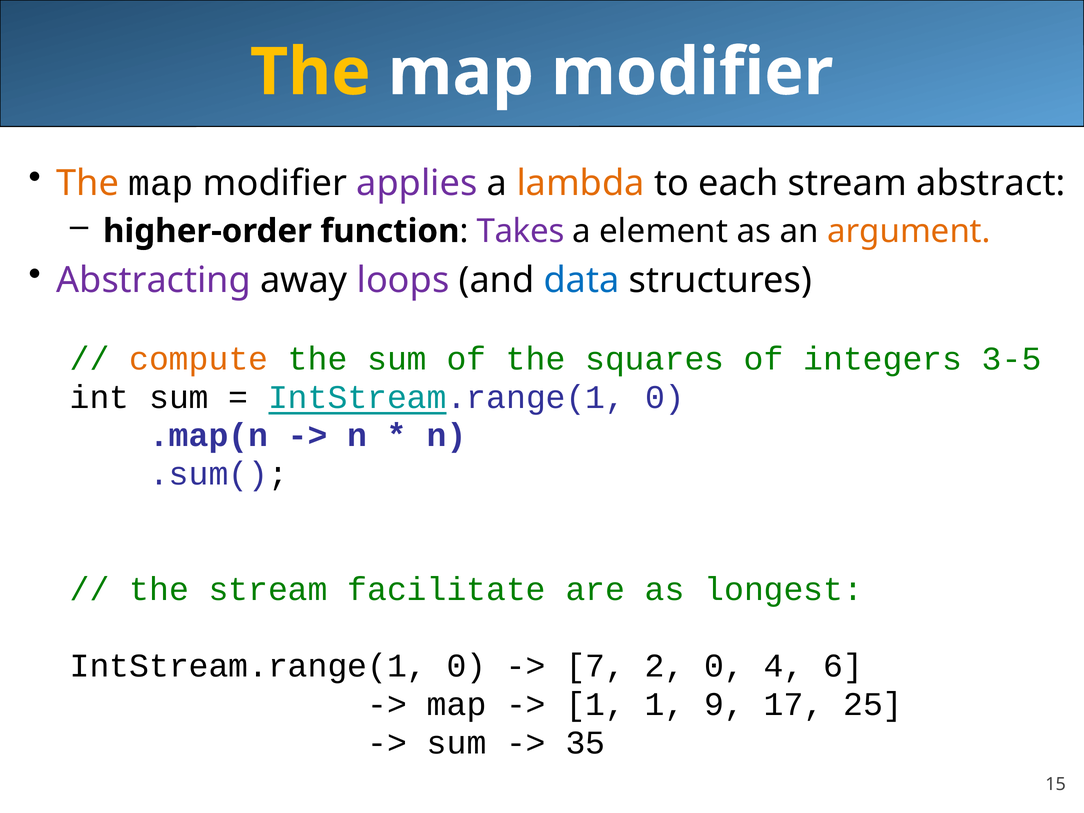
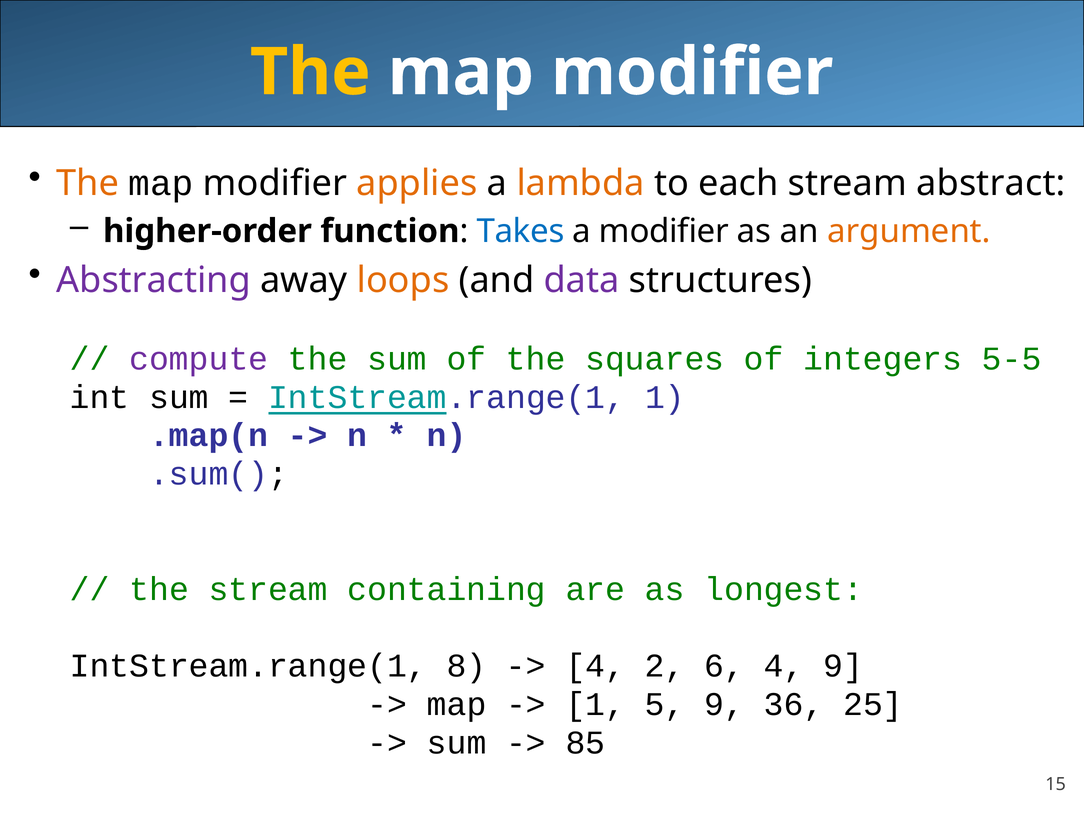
applies colour: purple -> orange
Takes colour: purple -> blue
a element: element -> modifier
loops colour: purple -> orange
data colour: blue -> purple
compute colour: orange -> purple
3-5: 3-5 -> 5-5
0 at (665, 397): 0 -> 1
facilitate: facilitate -> containing
0 at (466, 666): 0 -> 8
7 at (595, 666): 7 -> 4
2 0: 0 -> 6
4 6: 6 -> 9
1 1: 1 -> 5
17: 17 -> 36
35: 35 -> 85
